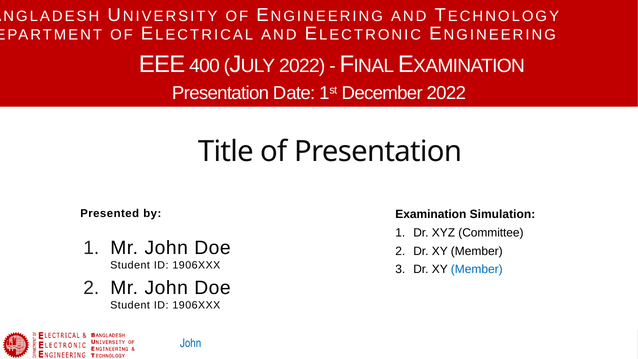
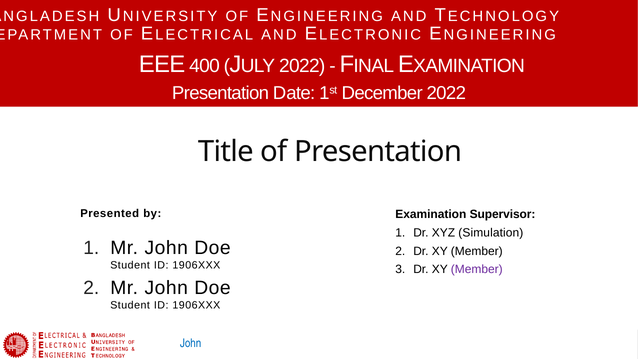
Simulation: Simulation -> Supervisor
Committee: Committee -> Simulation
Member at (477, 269) colour: blue -> purple
